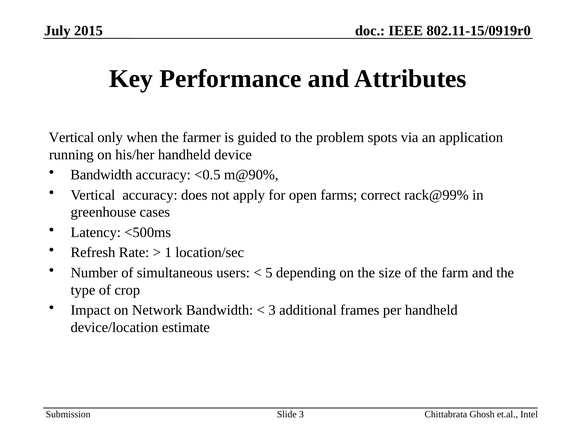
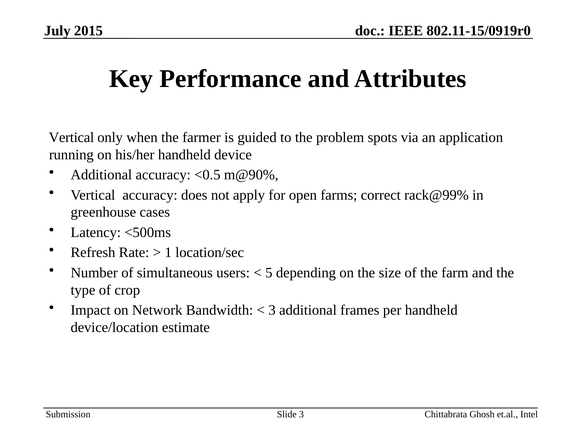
Bandwidth at (101, 175): Bandwidth -> Additional
